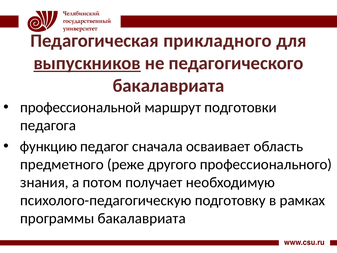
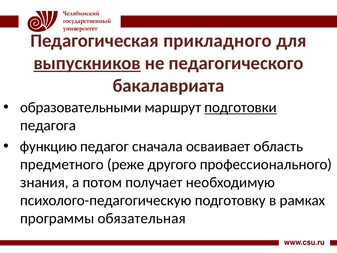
профессиональной: профессиональной -> образовательными
подготовки underline: none -> present
программы бакалавриата: бакалавриата -> обязательная
